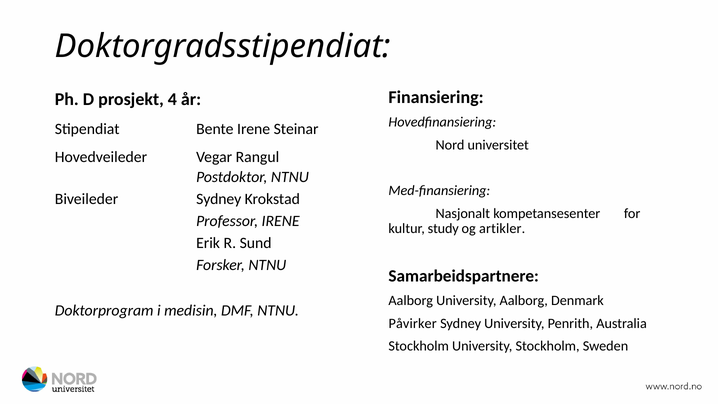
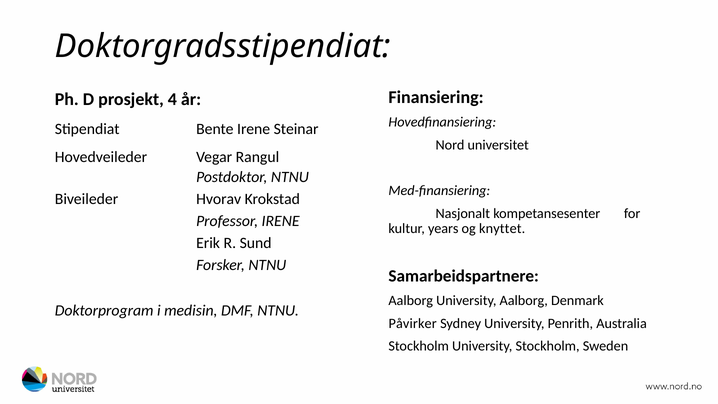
Biveileder Sydney: Sydney -> Hvorav
study: study -> years
artikler: artikler -> knyttet
